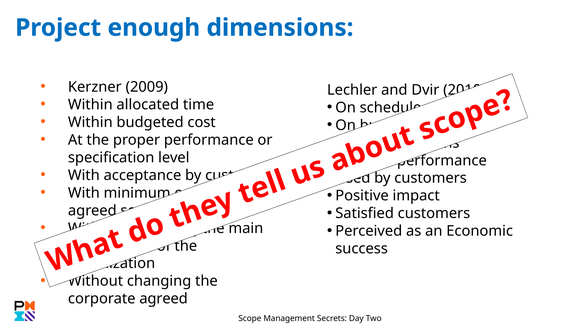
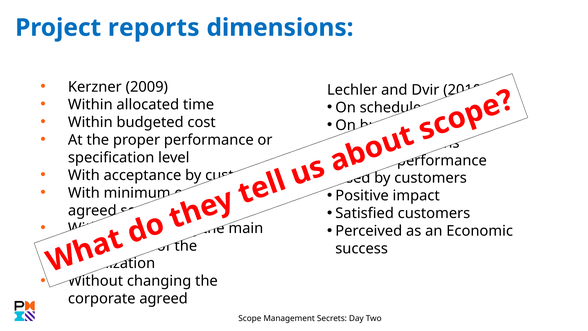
enough: enough -> reports
